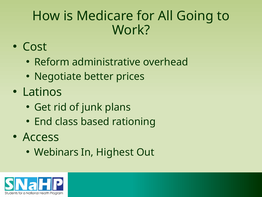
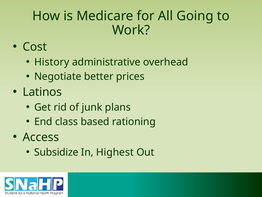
Reform: Reform -> History
Webinars: Webinars -> Subsidize
